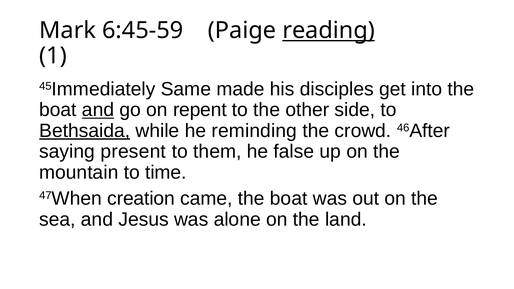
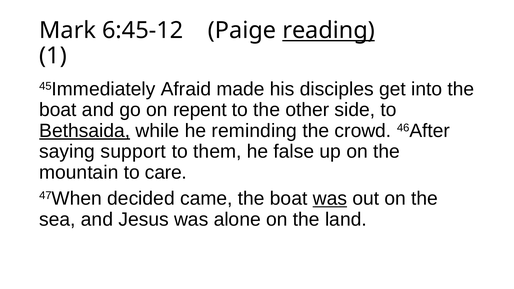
6:45-59: 6:45-59 -> 6:45-12
Same: Same -> Afraid
and at (98, 110) underline: present -> none
present: present -> support
time: time -> care
creation: creation -> decided
was at (330, 199) underline: none -> present
